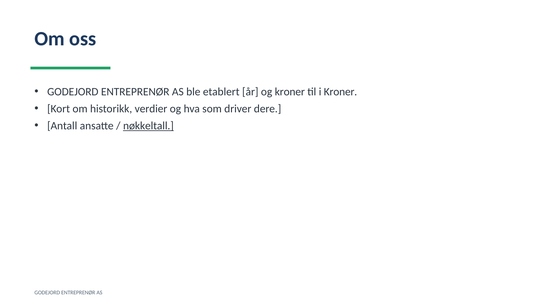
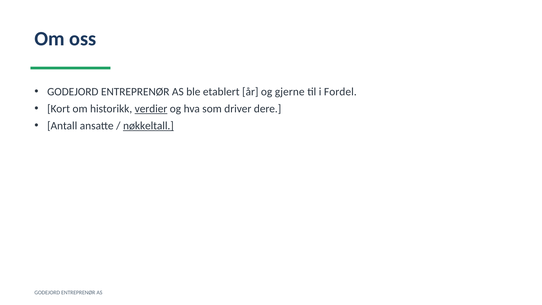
og kroner: kroner -> gjerne
i Kroner: Kroner -> Fordel
verdier underline: none -> present
